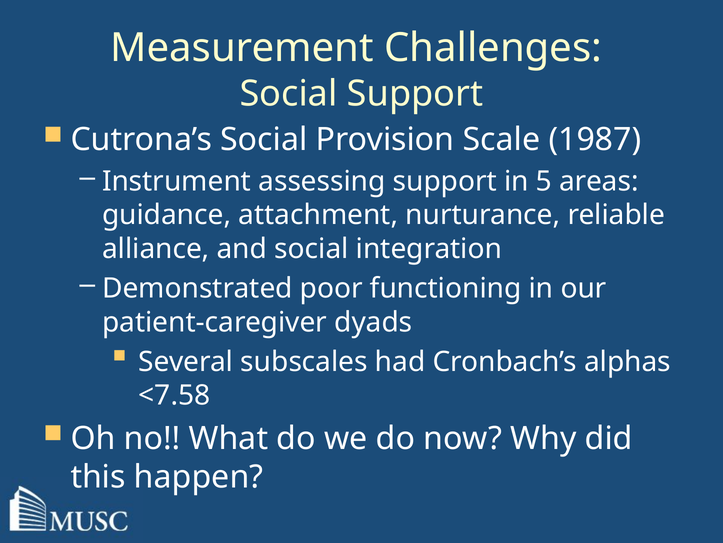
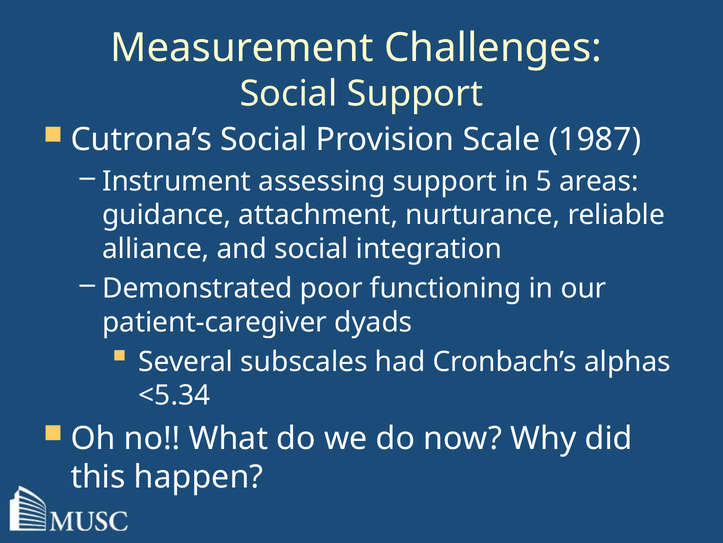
<7.58: <7.58 -> <5.34
